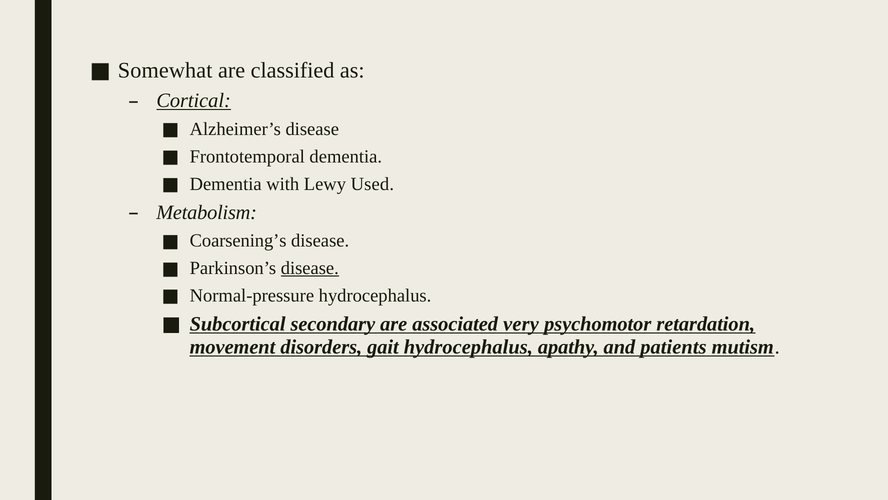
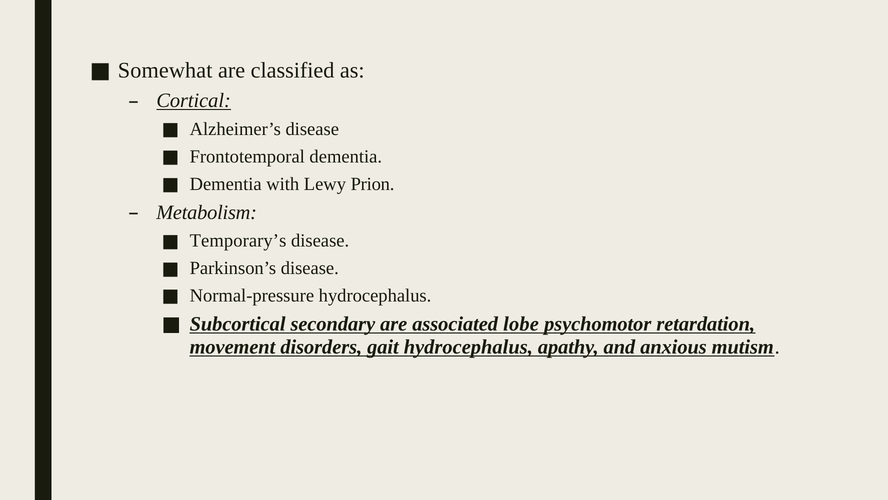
Used: Used -> Prion
Coarsening’s: Coarsening’s -> Temporary’s
disease at (310, 268) underline: present -> none
very: very -> lobe
patients: patients -> anxious
